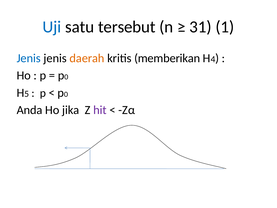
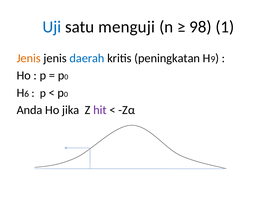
tersebut: tersebut -> menguji
31: 31 -> 98
Jenis at (29, 58) colour: blue -> orange
daerah colour: orange -> blue
memberikan: memberikan -> peningkatan
4: 4 -> 9
5: 5 -> 6
